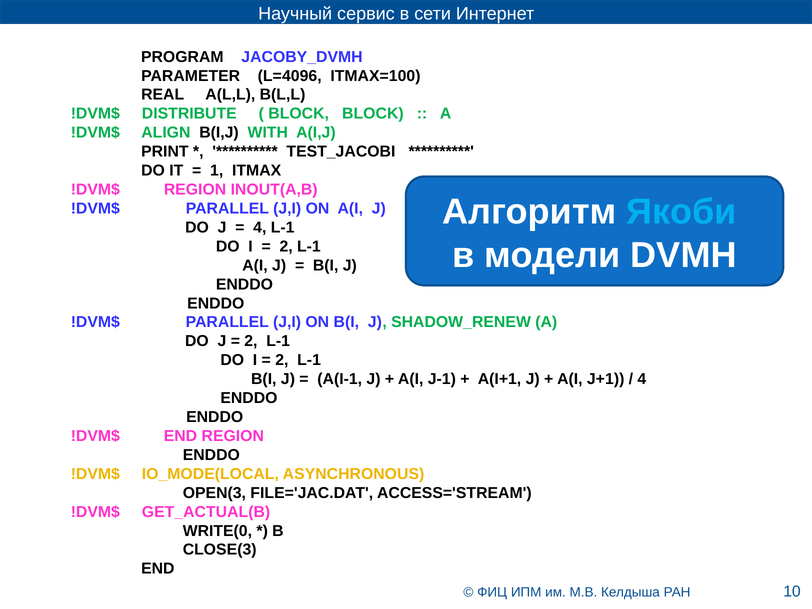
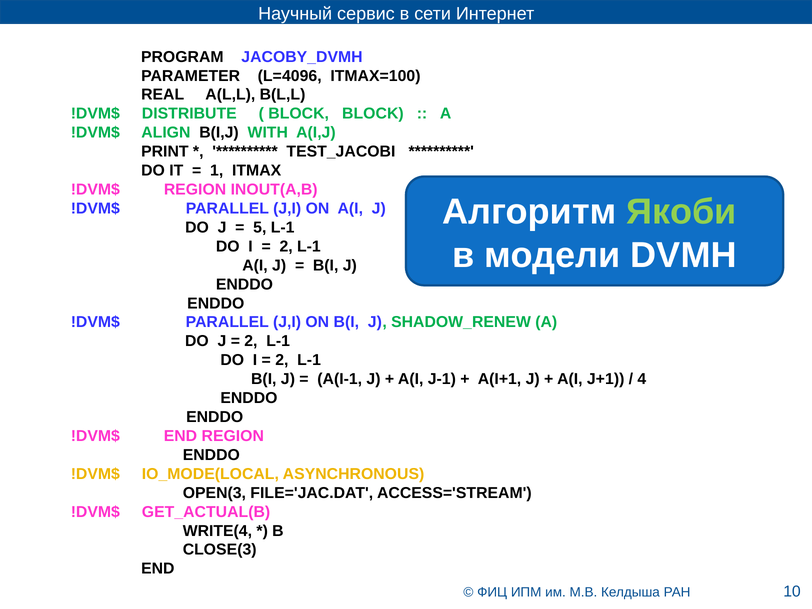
Якоби colour: light blue -> light green
4 at (260, 227): 4 -> 5
WRITE(0: WRITE(0 -> WRITE(4
